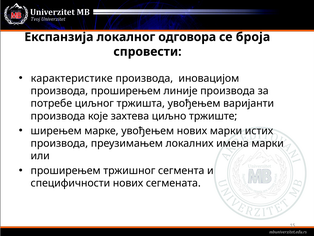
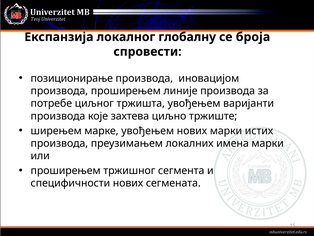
одговора: одговора -> глобалну
карактеристике: карактеристике -> позиционирање
